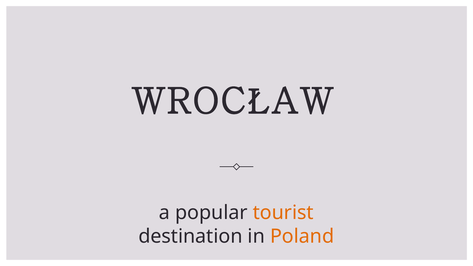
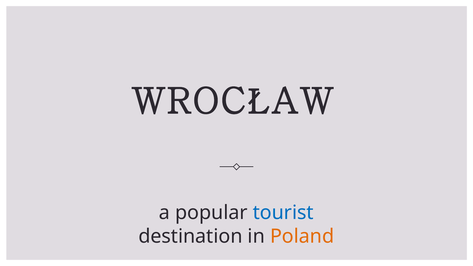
tourist colour: orange -> blue
